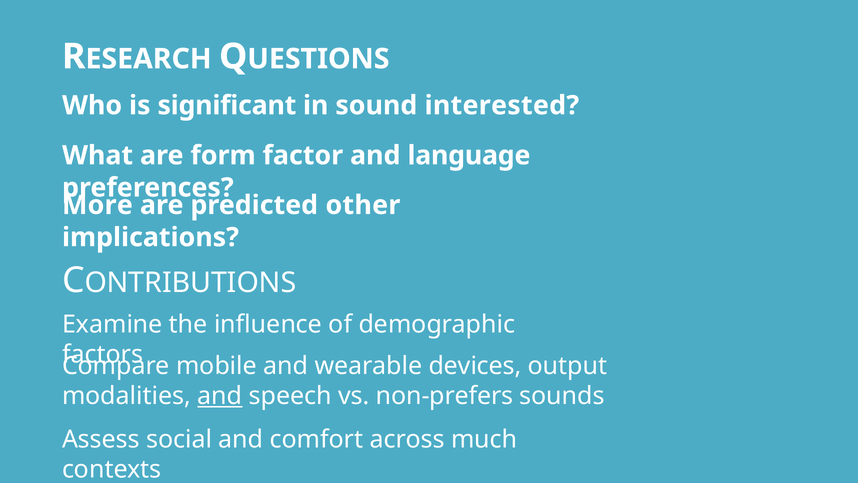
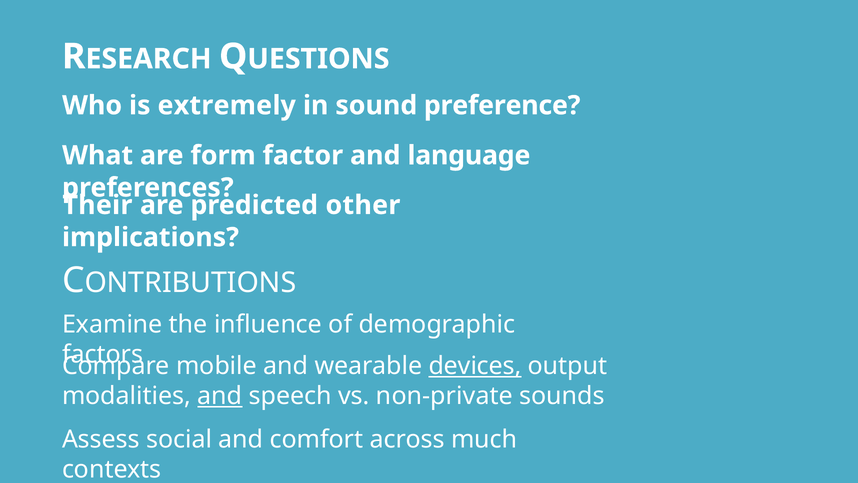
significant: significant -> extremely
interested: interested -> preference
More: More -> Their
devices underline: none -> present
non-prefers: non-prefers -> non-private
